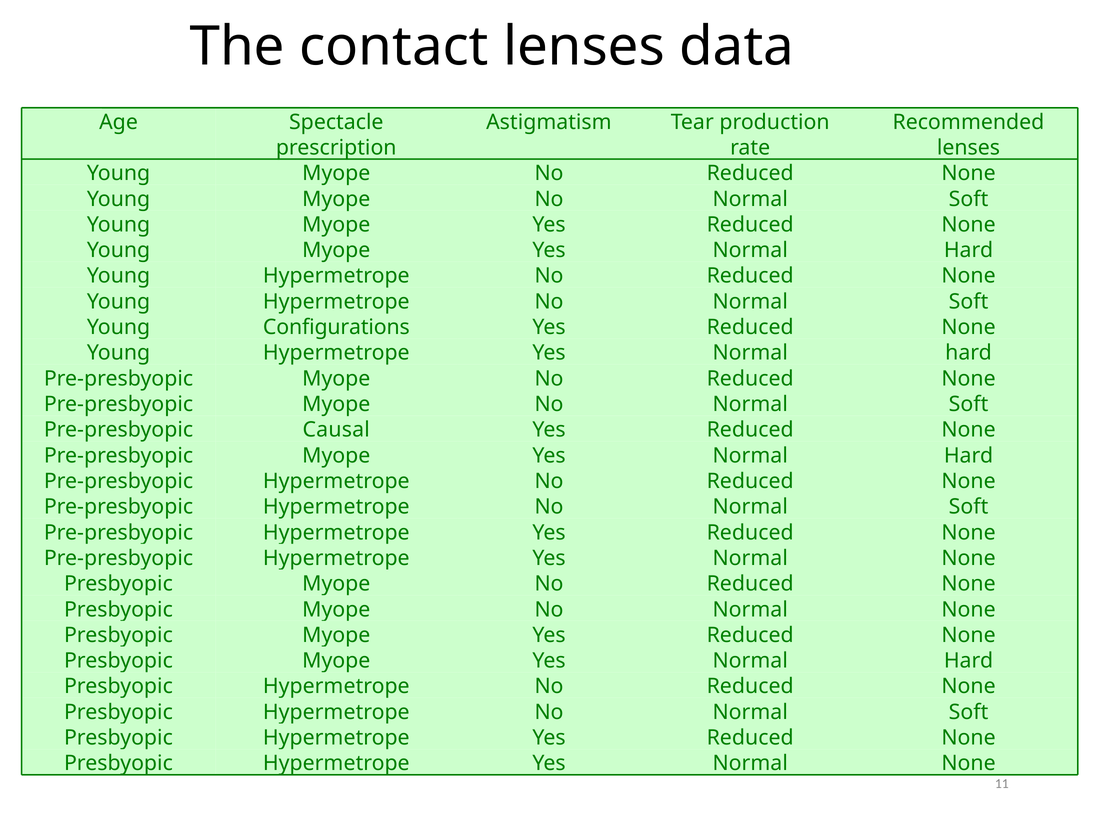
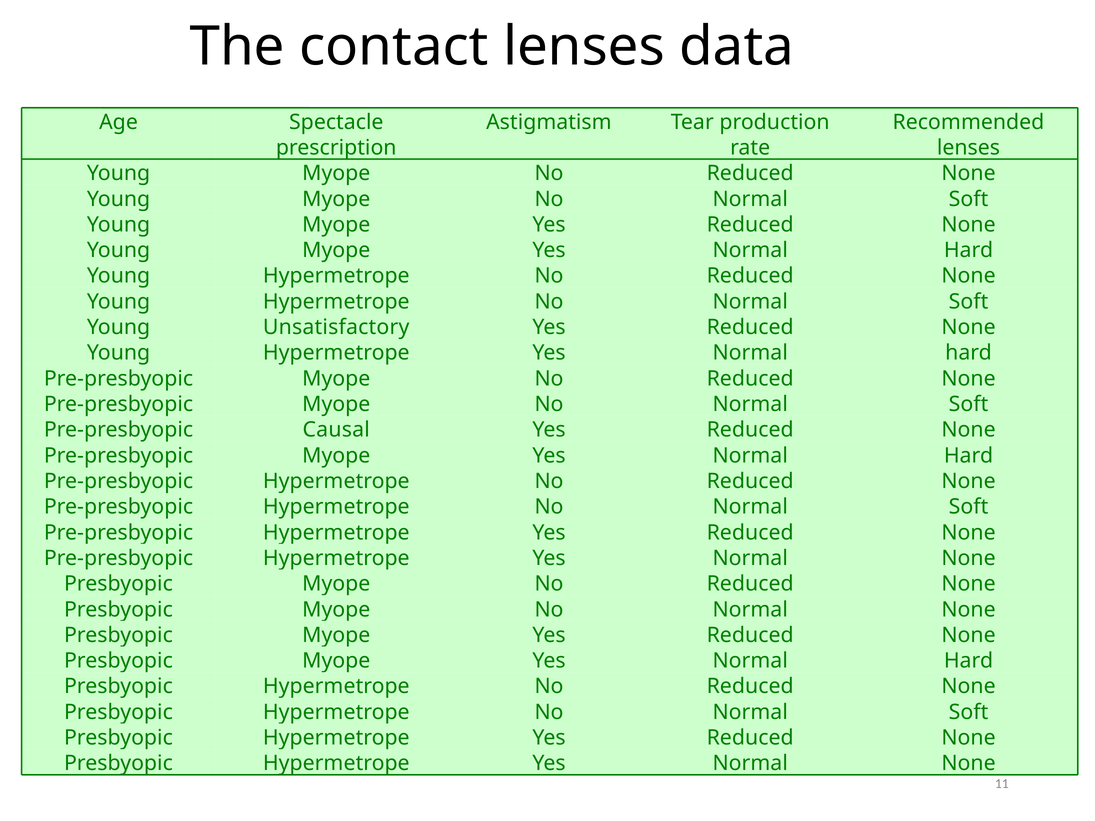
Configurations: Configurations -> Unsatisfactory
